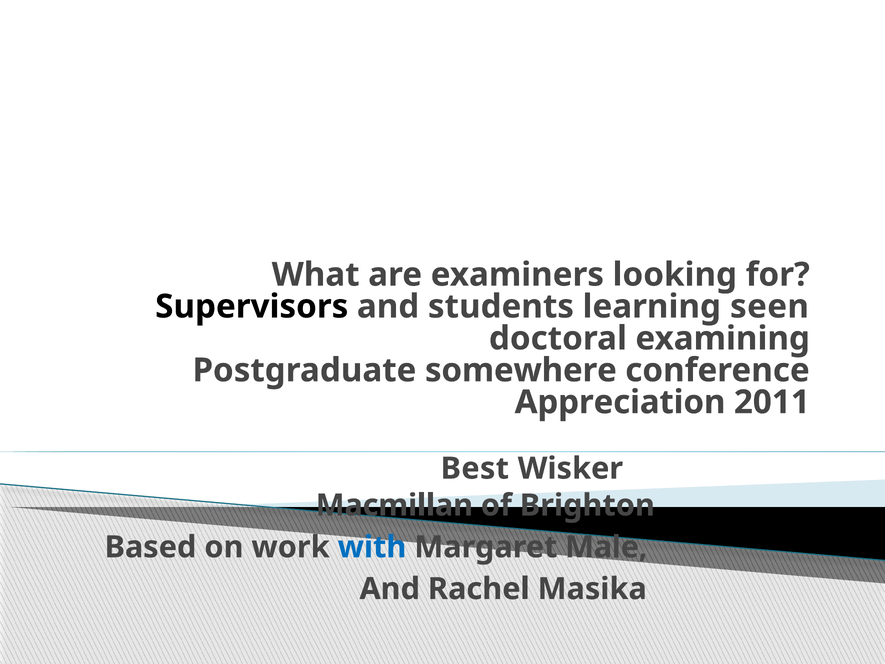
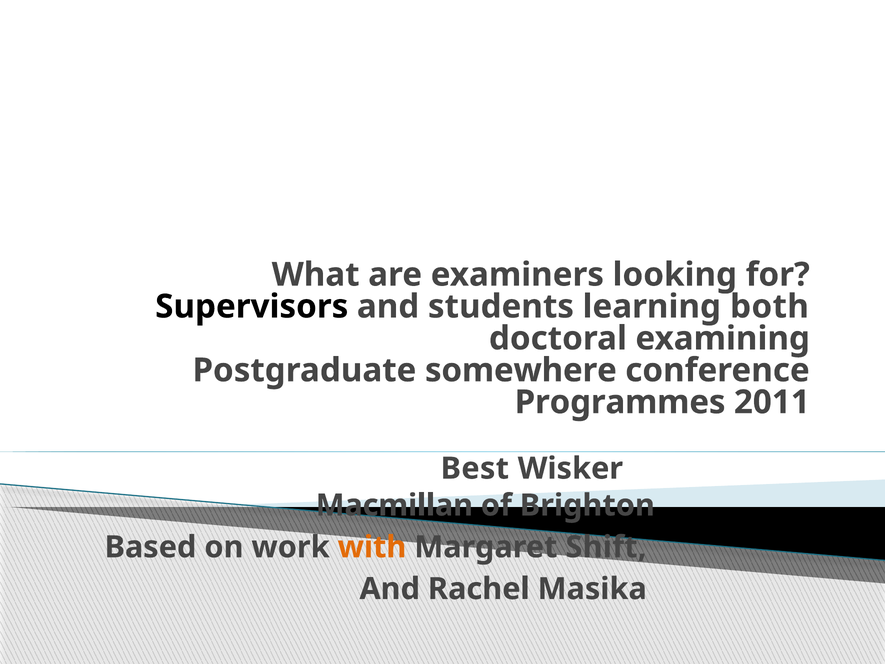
seen: seen -> both
Appreciation: Appreciation -> Programmes
with colour: blue -> orange
Male: Male -> Shift
